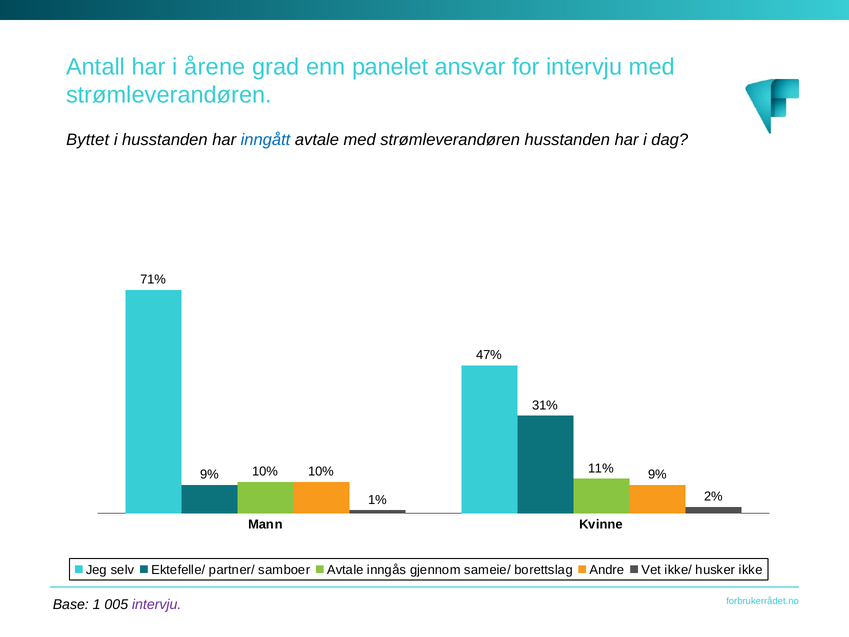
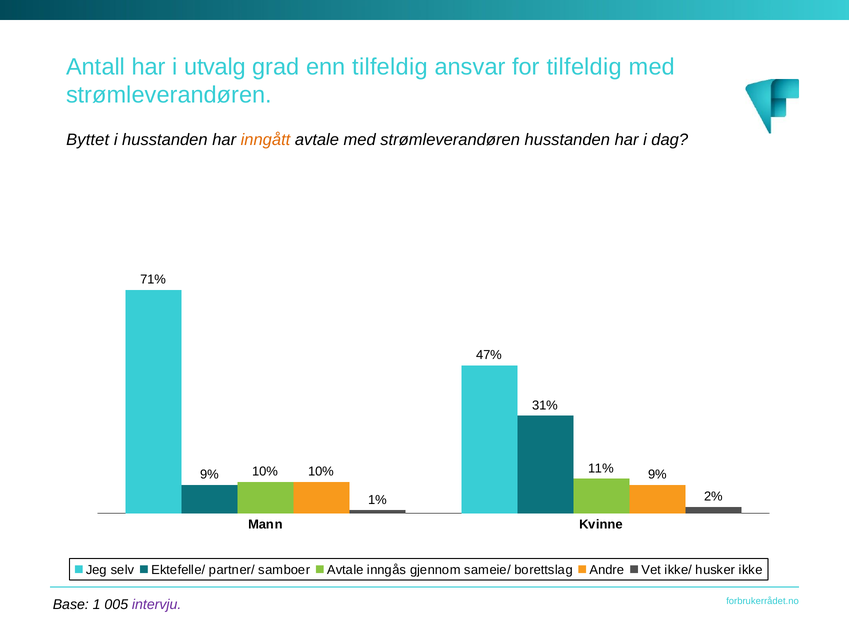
årene: årene -> utvalg
enn panelet: panelet -> tilfeldig
for intervju: intervju -> tilfeldig
inngått colour: blue -> orange
